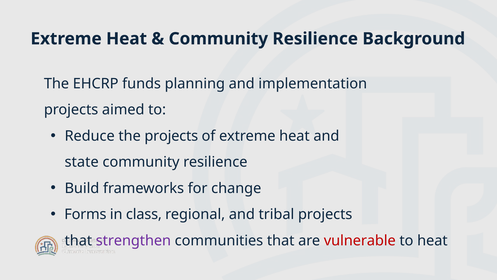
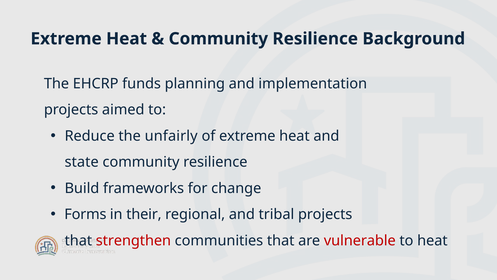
the projects: projects -> unfairly
class: class -> their
strengthen colour: purple -> red
